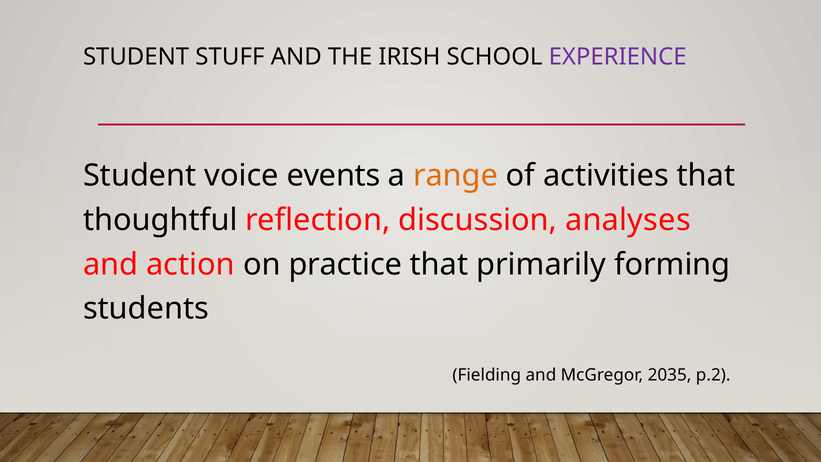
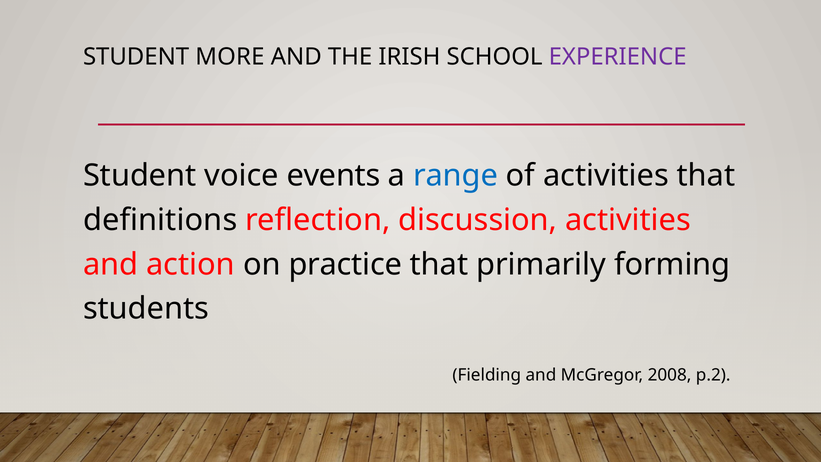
STUFF: STUFF -> MORE
range colour: orange -> blue
thoughtful: thoughtful -> definitions
discussion analyses: analyses -> activities
2035: 2035 -> 2008
